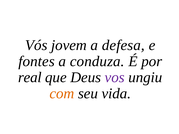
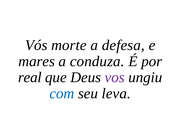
jovem: jovem -> morte
fontes: fontes -> mares
com colour: orange -> blue
vida: vida -> leva
